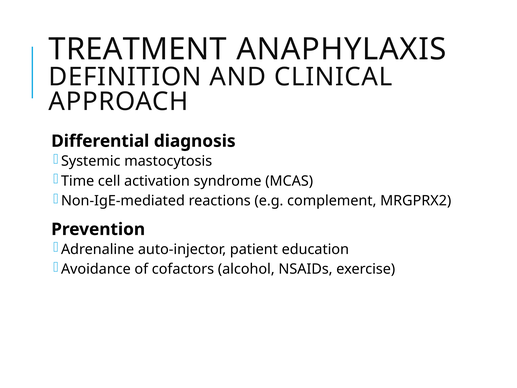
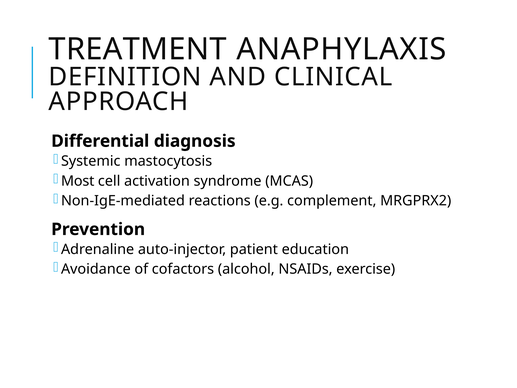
Time: Time -> Most
